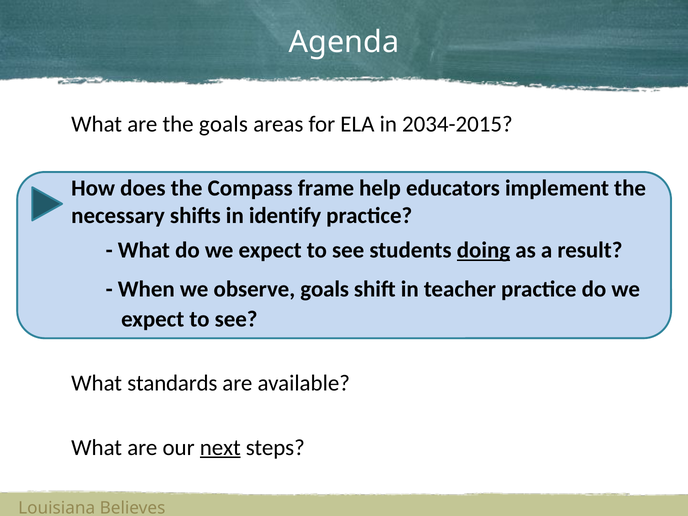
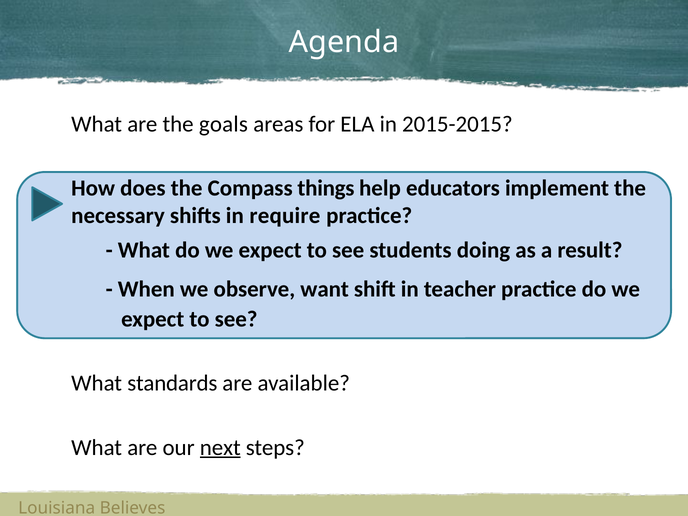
2034-2015: 2034-2015 -> 2015-2015
frame: frame -> things
identify: identify -> require
doing underline: present -> none
observe goals: goals -> want
